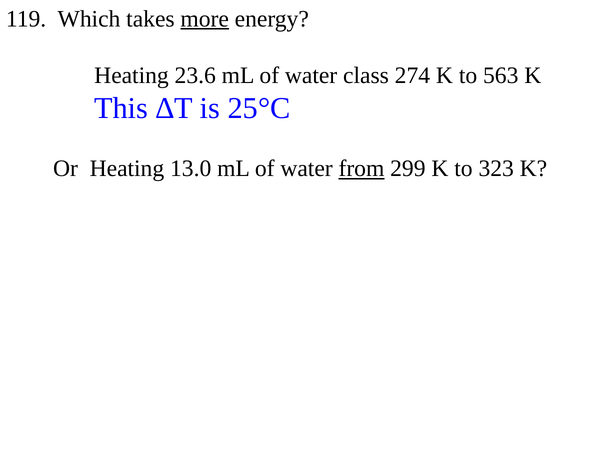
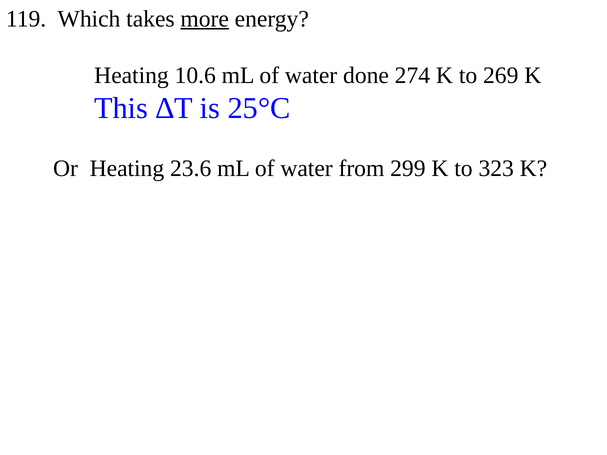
23.6: 23.6 -> 10.6
class: class -> done
563: 563 -> 269
13.0: 13.0 -> 23.6
from underline: present -> none
